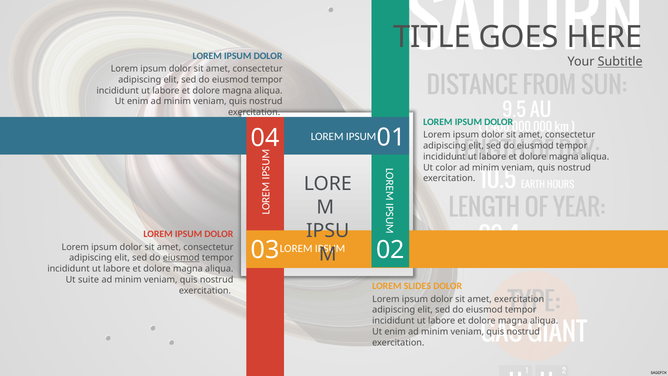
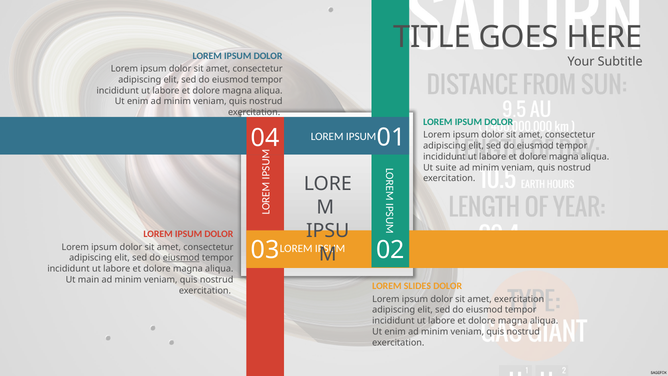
Subtitle underline: present -> none
color: color -> suite
suite: suite -> main
